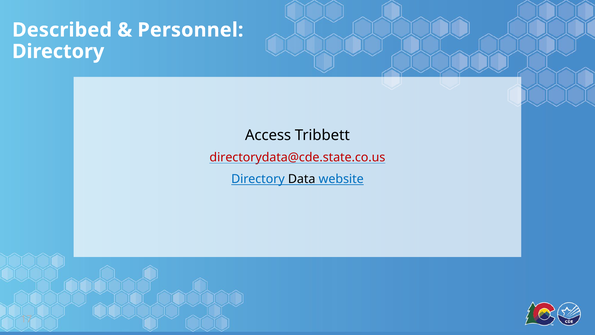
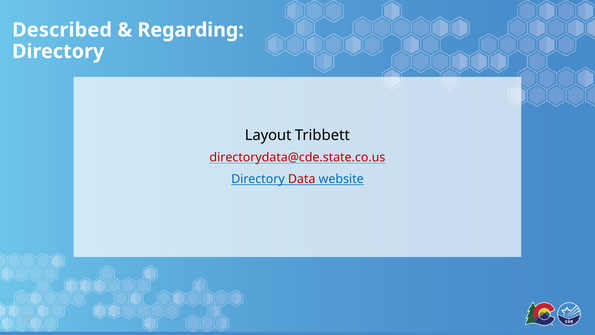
Personnel: Personnel -> Regarding
Access: Access -> Layout
Data colour: black -> red
